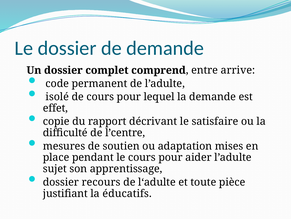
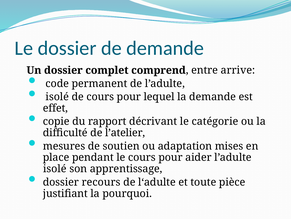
satisfaire: satisfaire -> catégorie
l’centre: l’centre -> l’atelier
sujet at (55, 168): sujet -> isolé
éducatifs: éducatifs -> pourquoi
